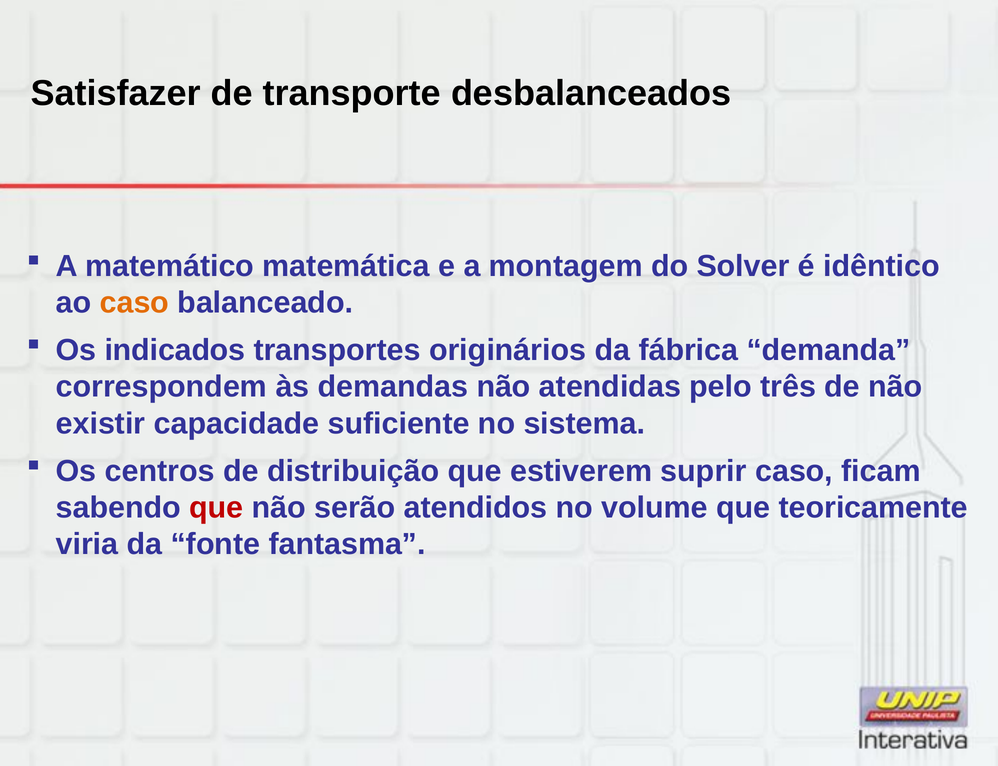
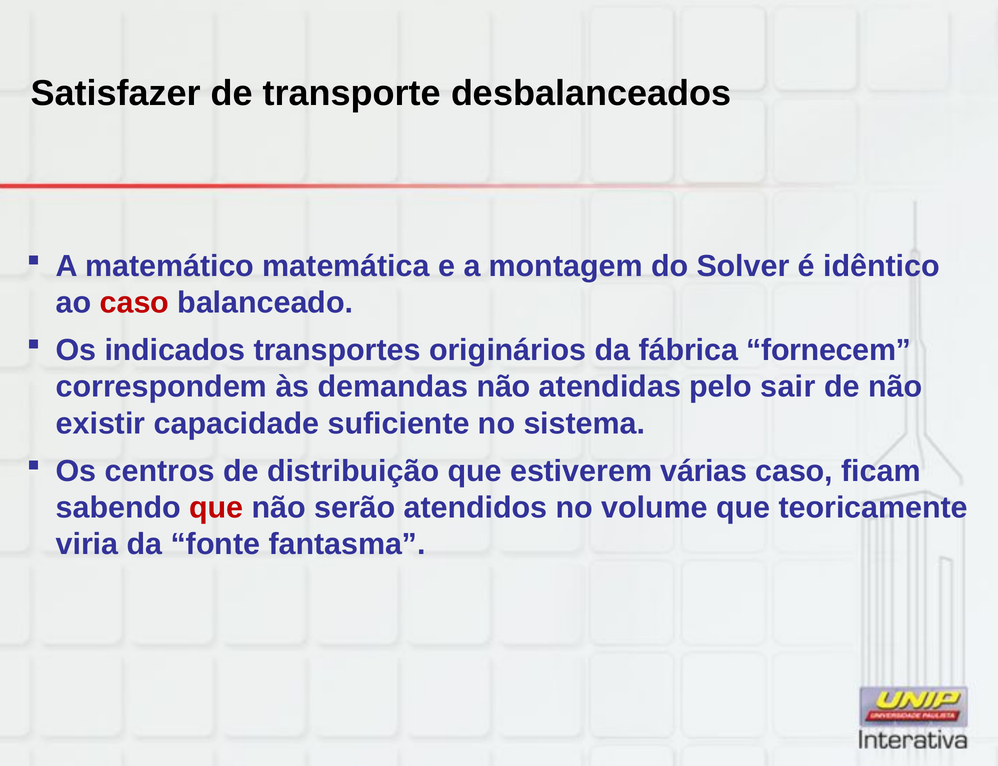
caso at (134, 303) colour: orange -> red
demanda: demanda -> fornecem
três: três -> sair
suprir: suprir -> várias
